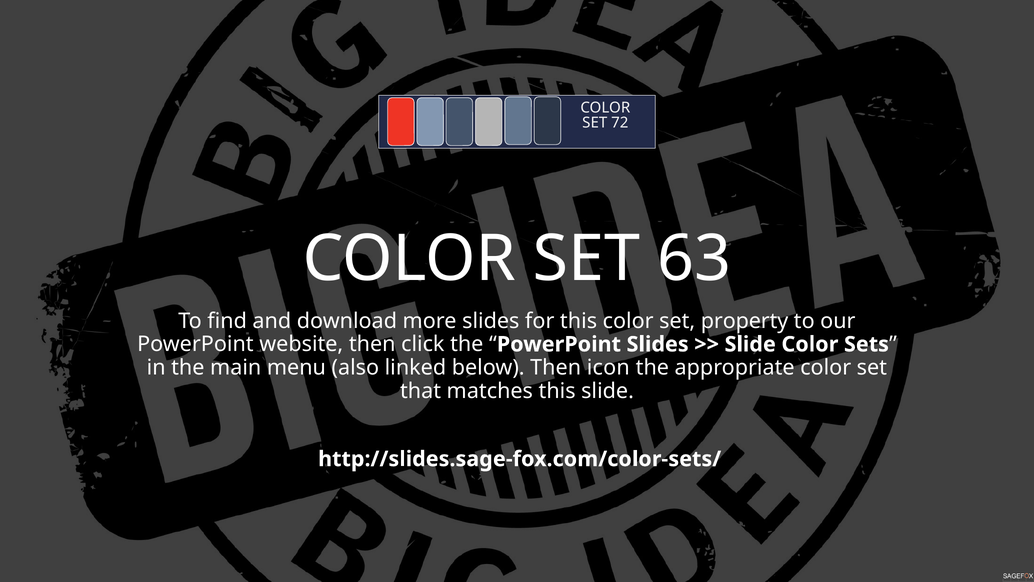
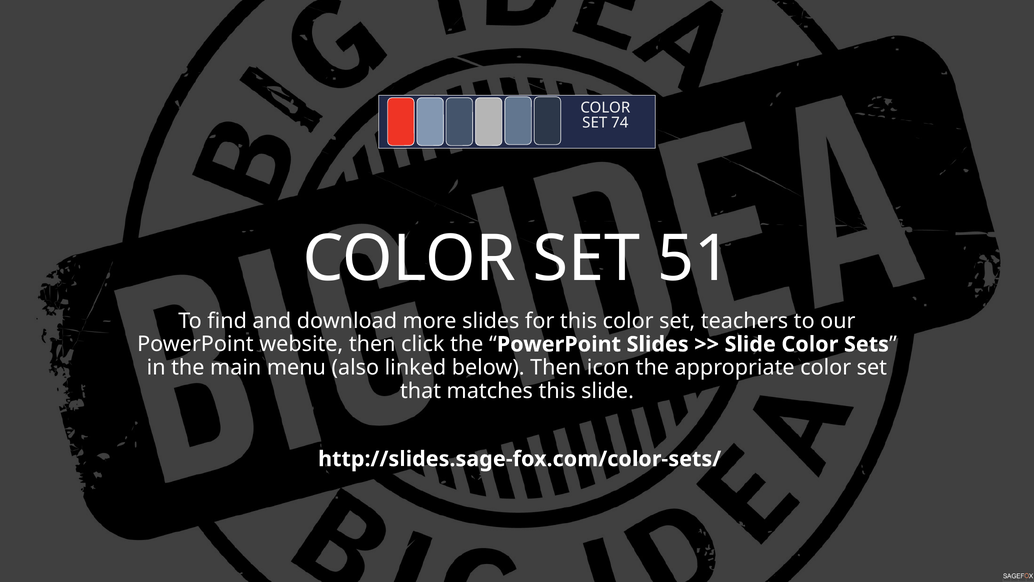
72: 72 -> 74
63: 63 -> 51
property: property -> teachers
